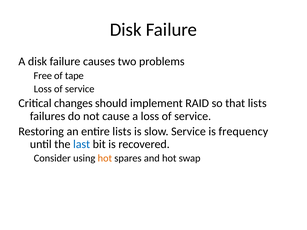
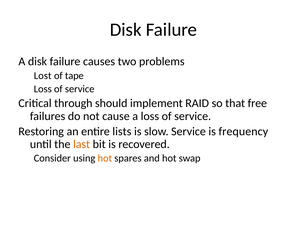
Free: Free -> Lost
changes: changes -> through
that lists: lists -> free
last colour: blue -> orange
